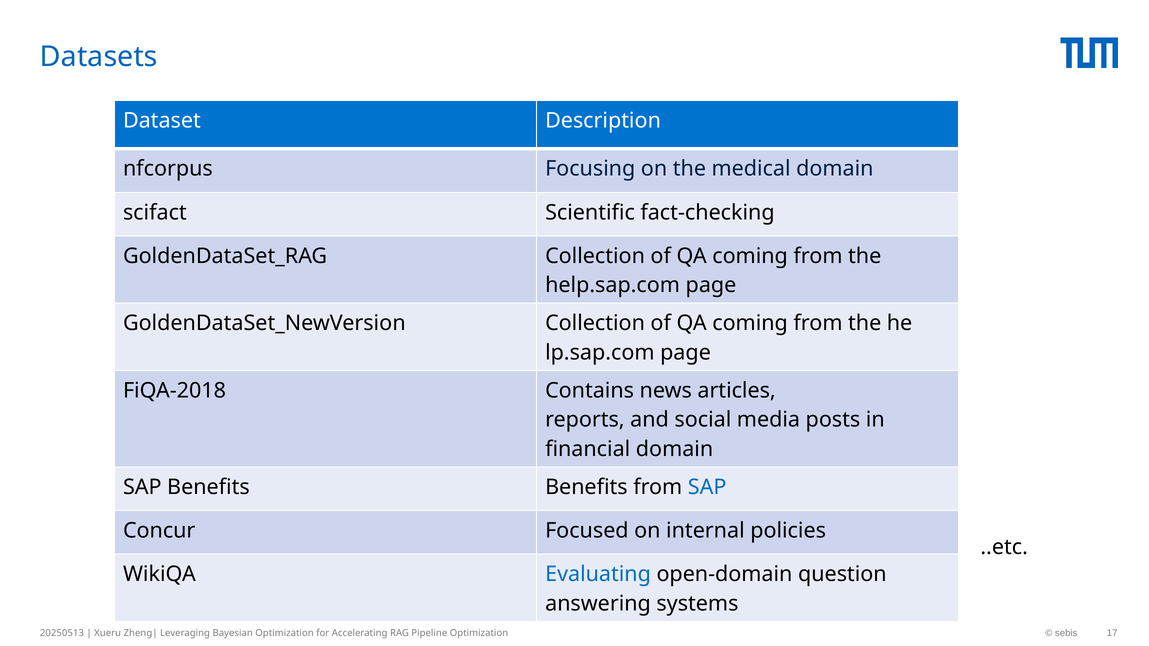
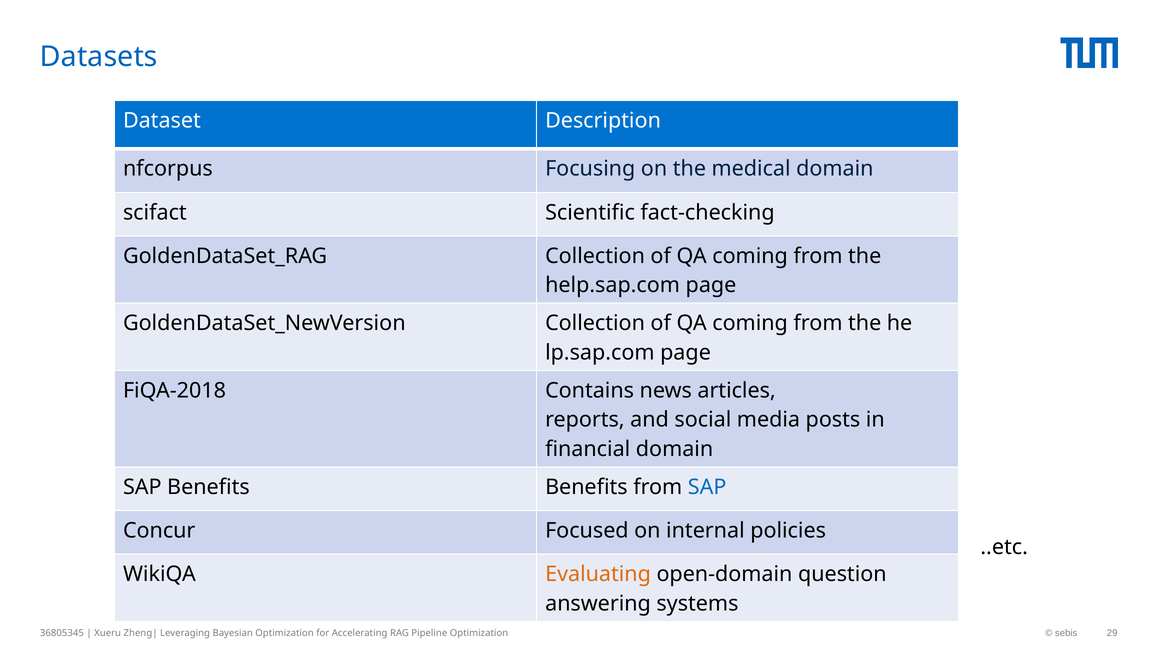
Evaluating colour: blue -> orange
17: 17 -> 29
20250513: 20250513 -> 36805345
